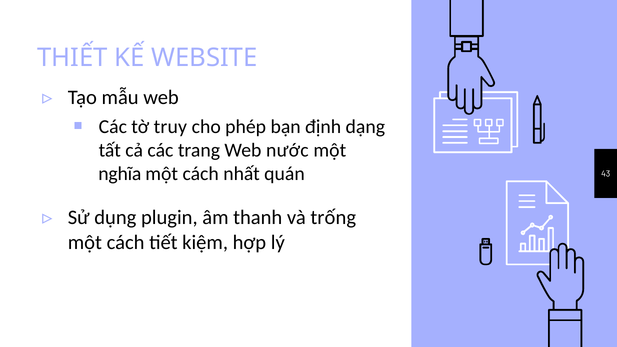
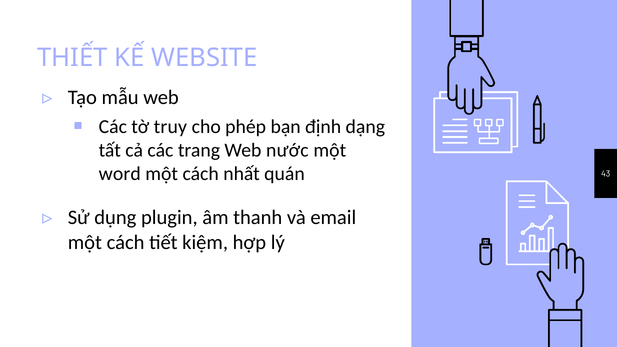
nghĩa: nghĩa -> word
trống: trống -> email
